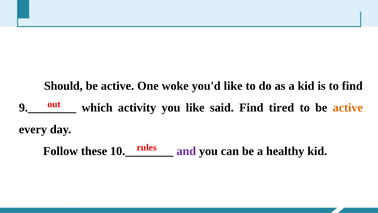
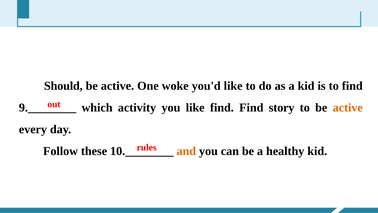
like said: said -> find
tired: tired -> story
and colour: purple -> orange
